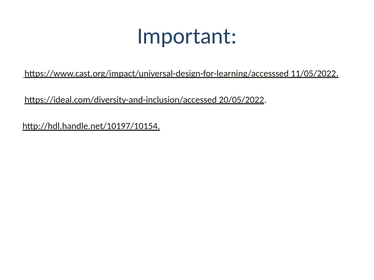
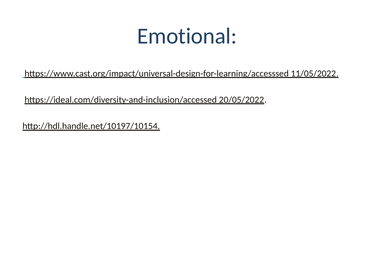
Important: Important -> Emotional
